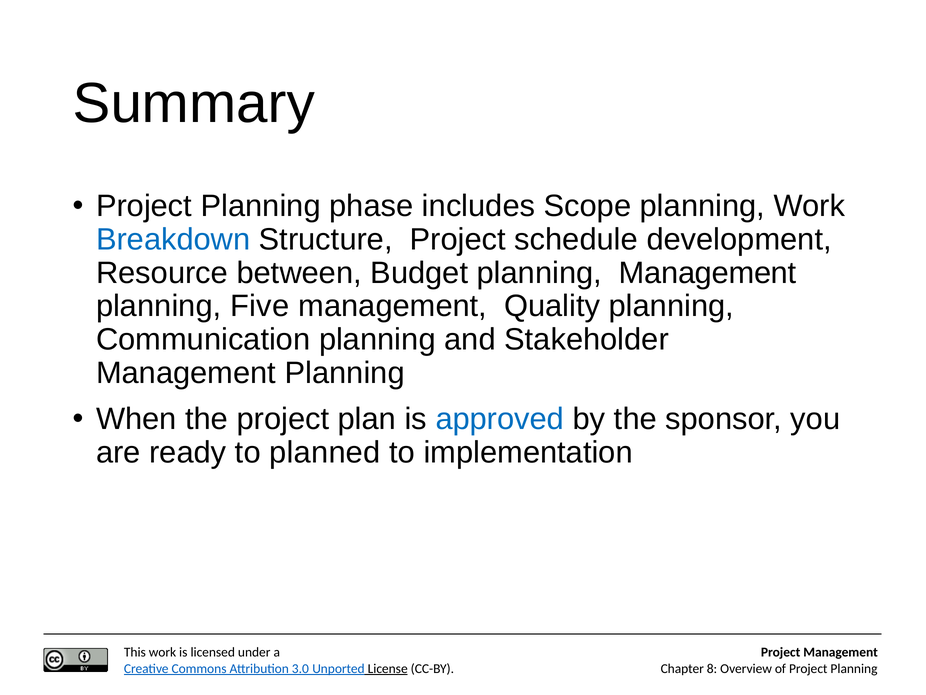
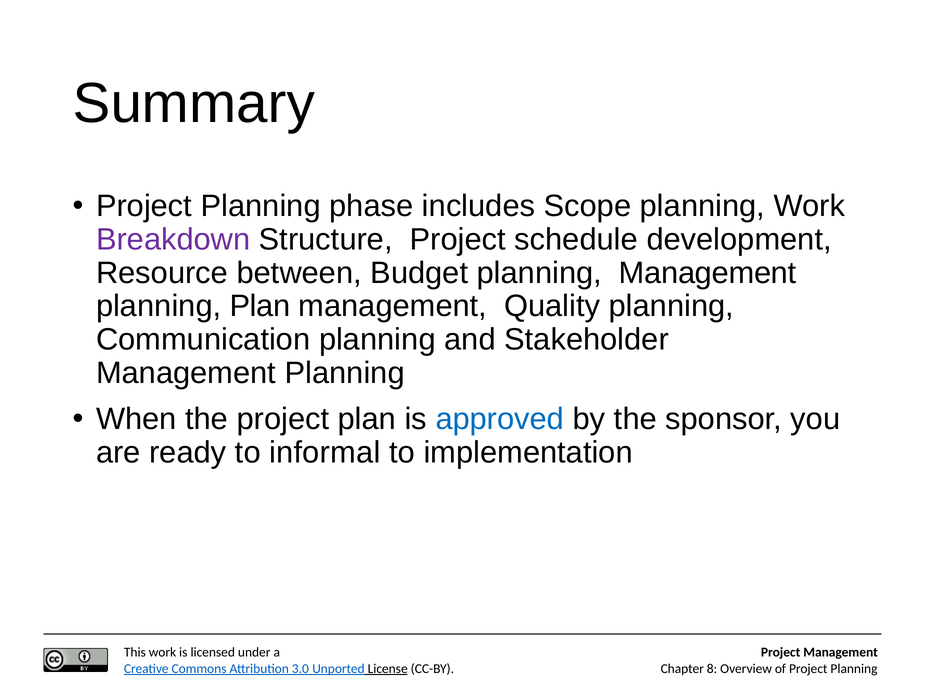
Breakdown colour: blue -> purple
planning Five: Five -> Plan
planned: planned -> informal
